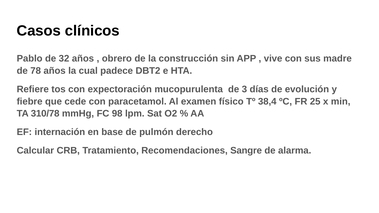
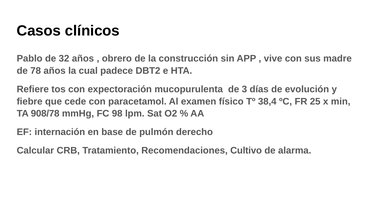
310/78: 310/78 -> 908/78
Sangre: Sangre -> Cultivo
